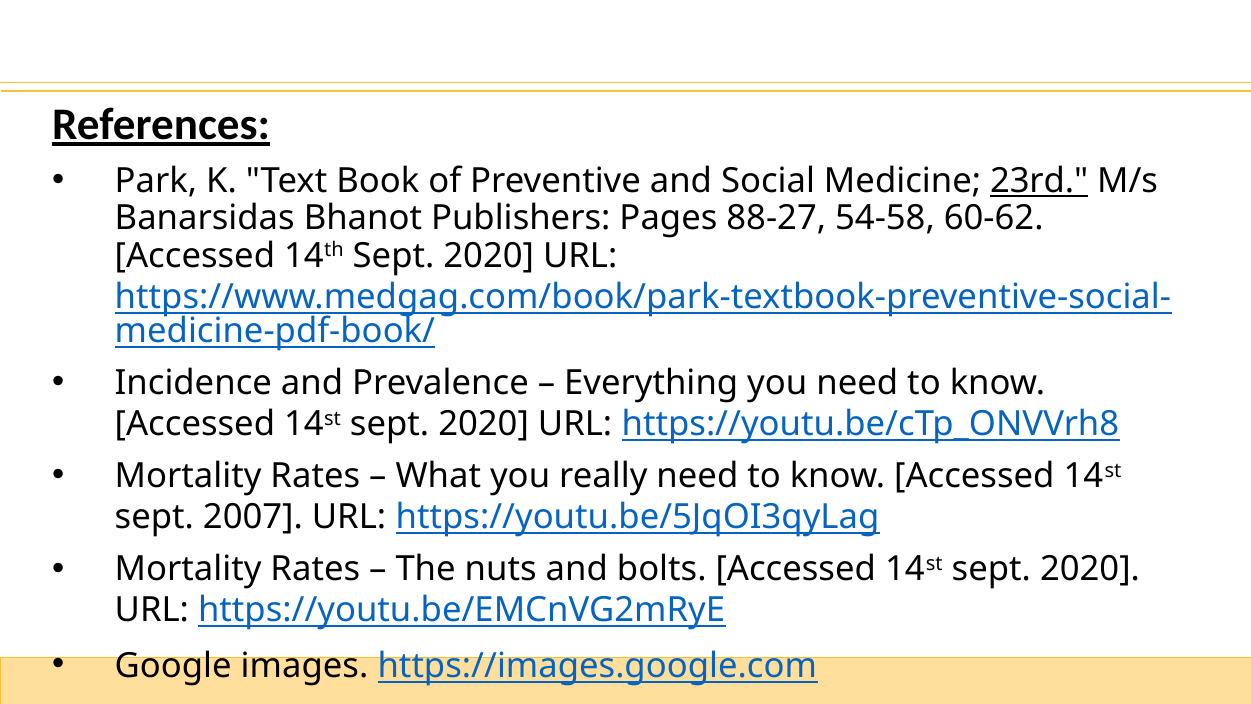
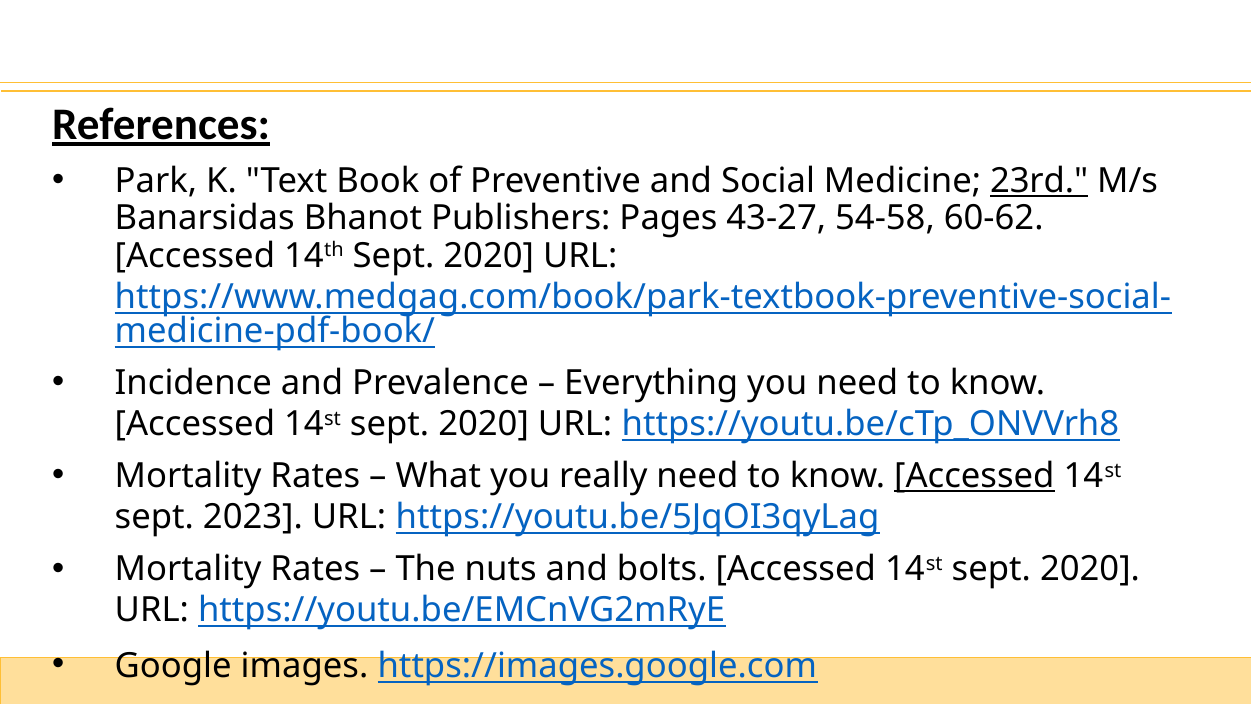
88-27: 88-27 -> 43-27
Accessed at (974, 476) underline: none -> present
2007: 2007 -> 2023
